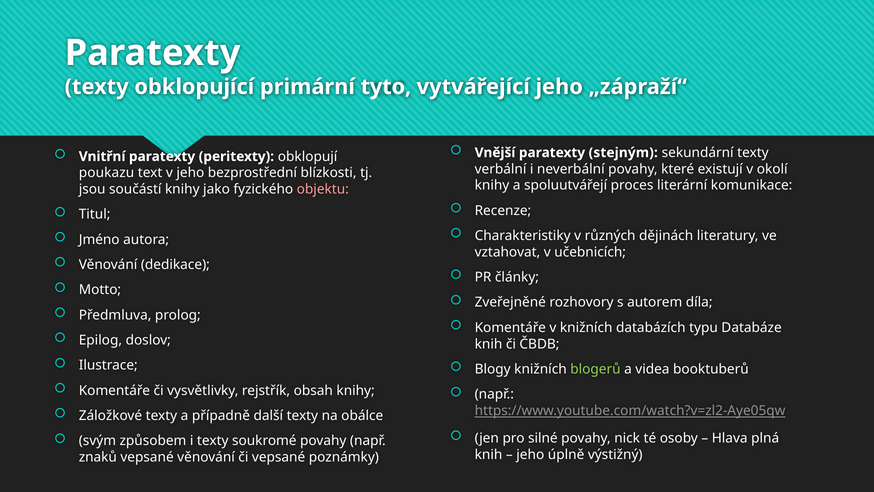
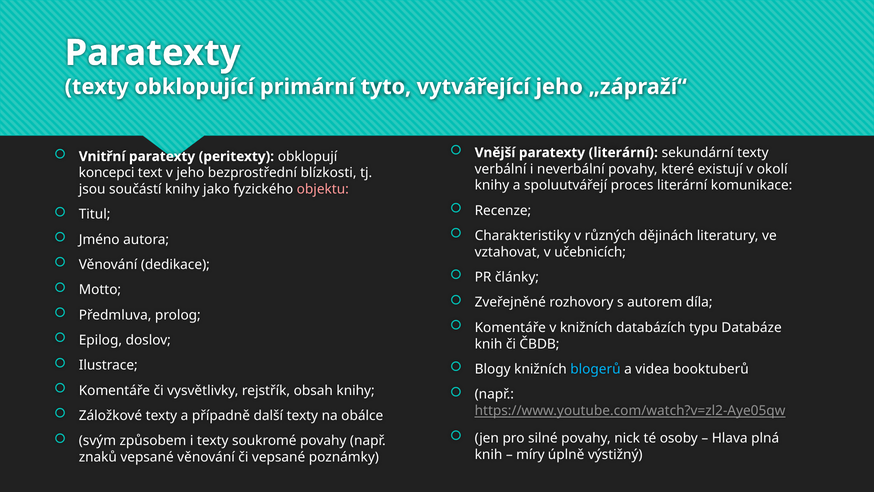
paratexty stejným: stejným -> literární
poukazu: poukazu -> koncepci
blogerů colour: light green -> light blue
jeho at (530, 454): jeho -> míry
